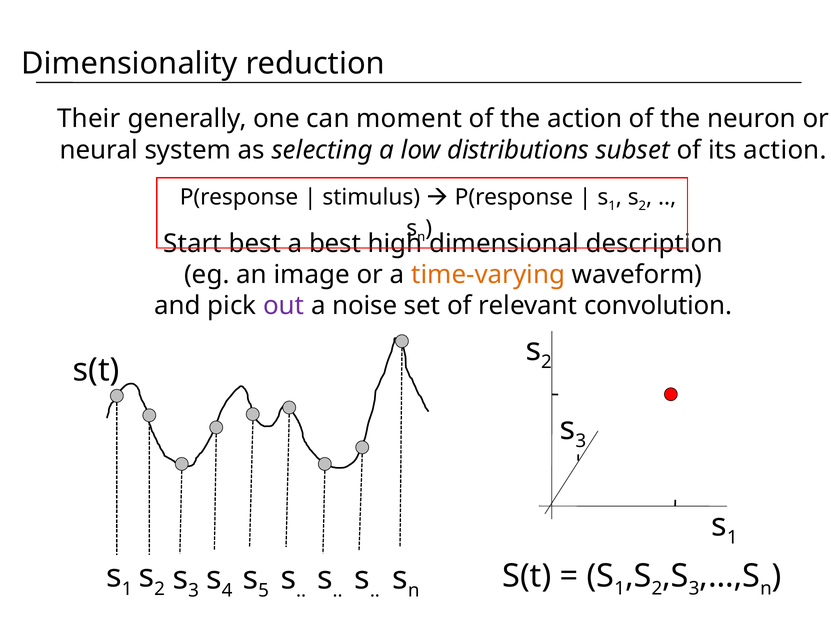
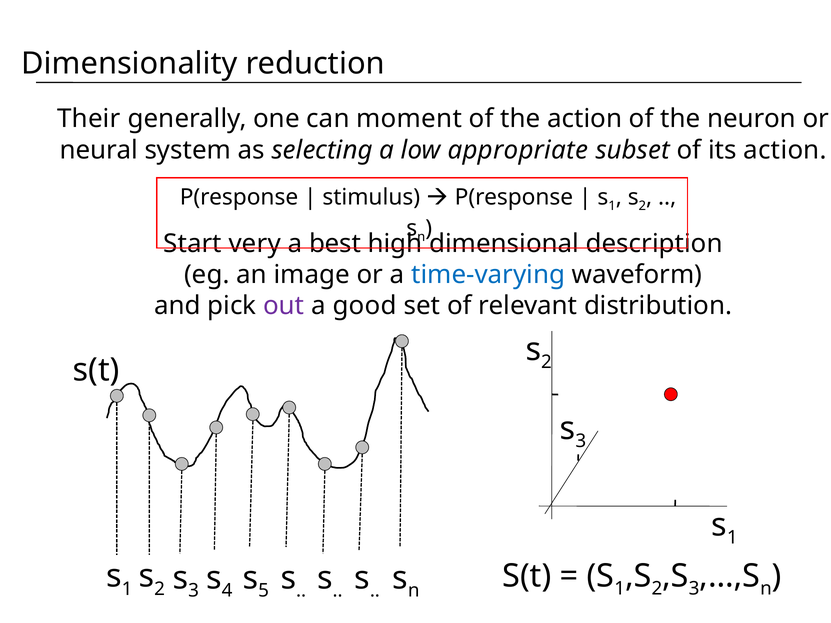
distributions: distributions -> appropriate
Start best: best -> very
time-varying colour: orange -> blue
noise: noise -> good
convolution: convolution -> distribution
